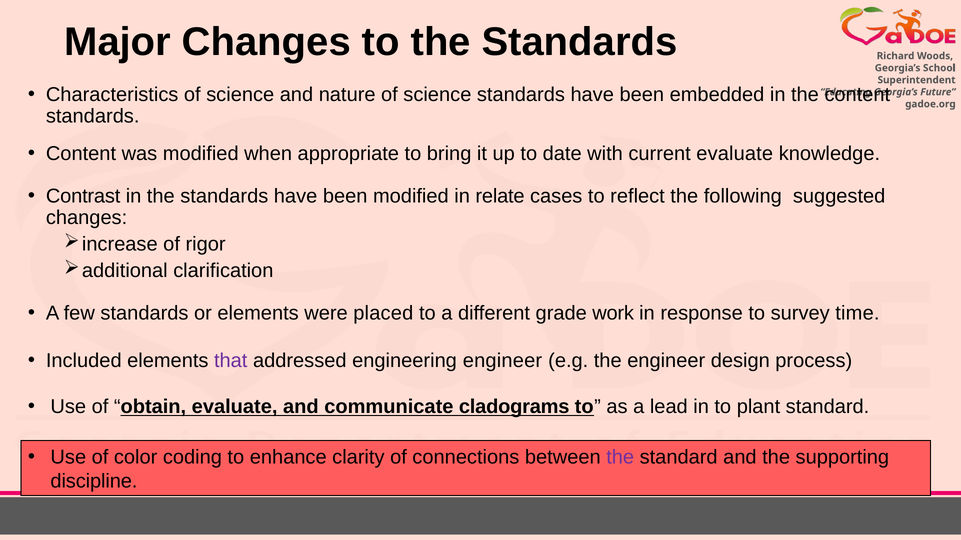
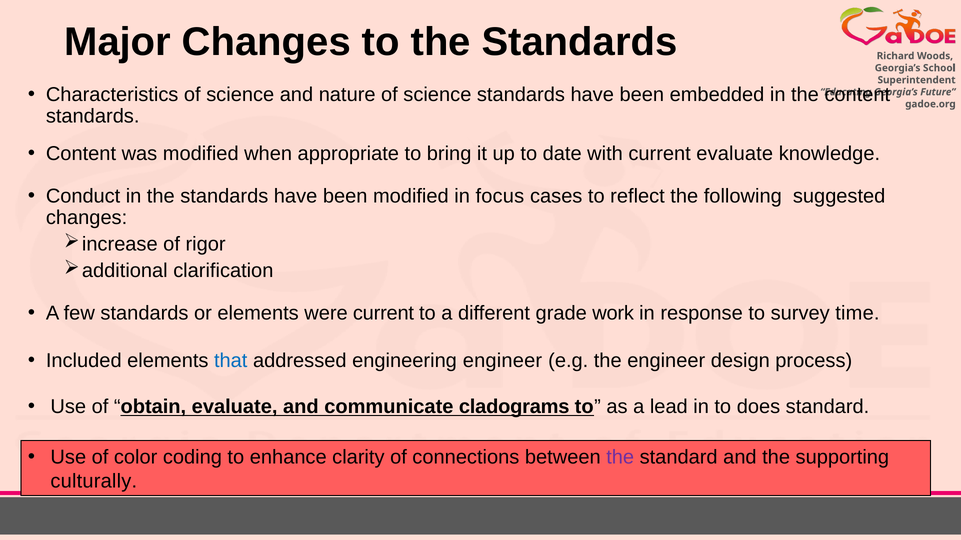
Contrast: Contrast -> Conduct
relate: relate -> focus
were placed: placed -> current
that colour: purple -> blue
plant: plant -> does
discipline: discipline -> culturally
